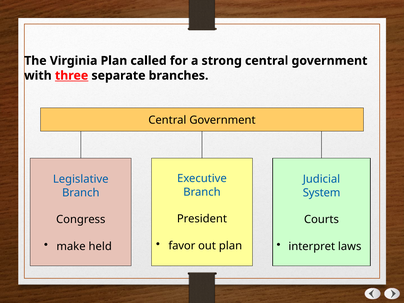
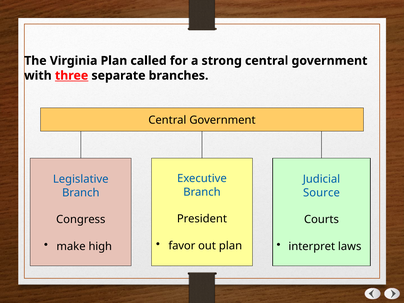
System: System -> Source
held: held -> high
